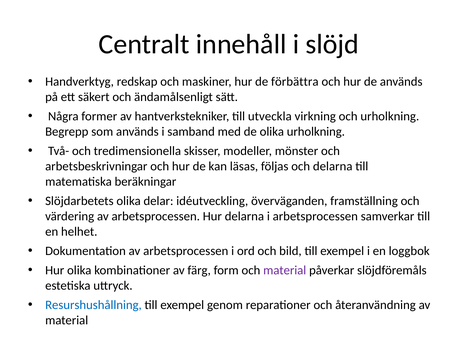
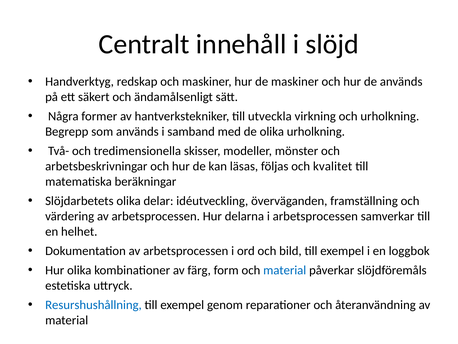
de förbättra: förbättra -> maskiner
och delarna: delarna -> kvalitet
material at (285, 270) colour: purple -> blue
